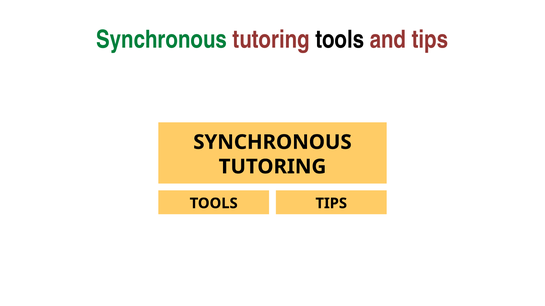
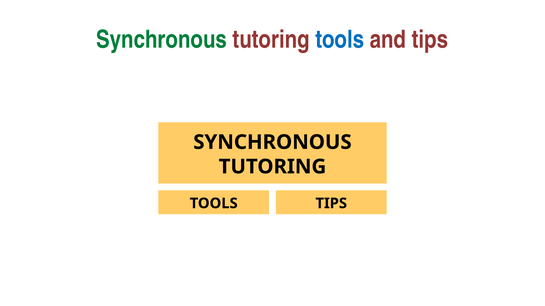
tools at (340, 40) colour: black -> blue
